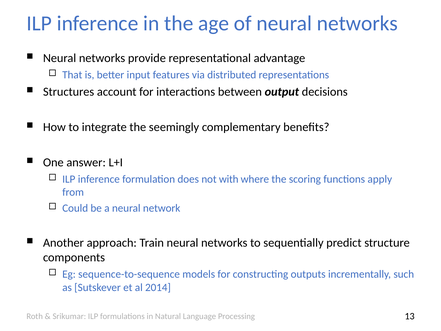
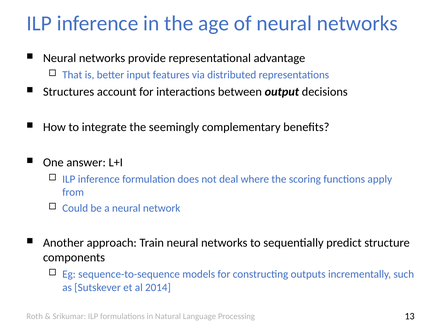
with: with -> deal
